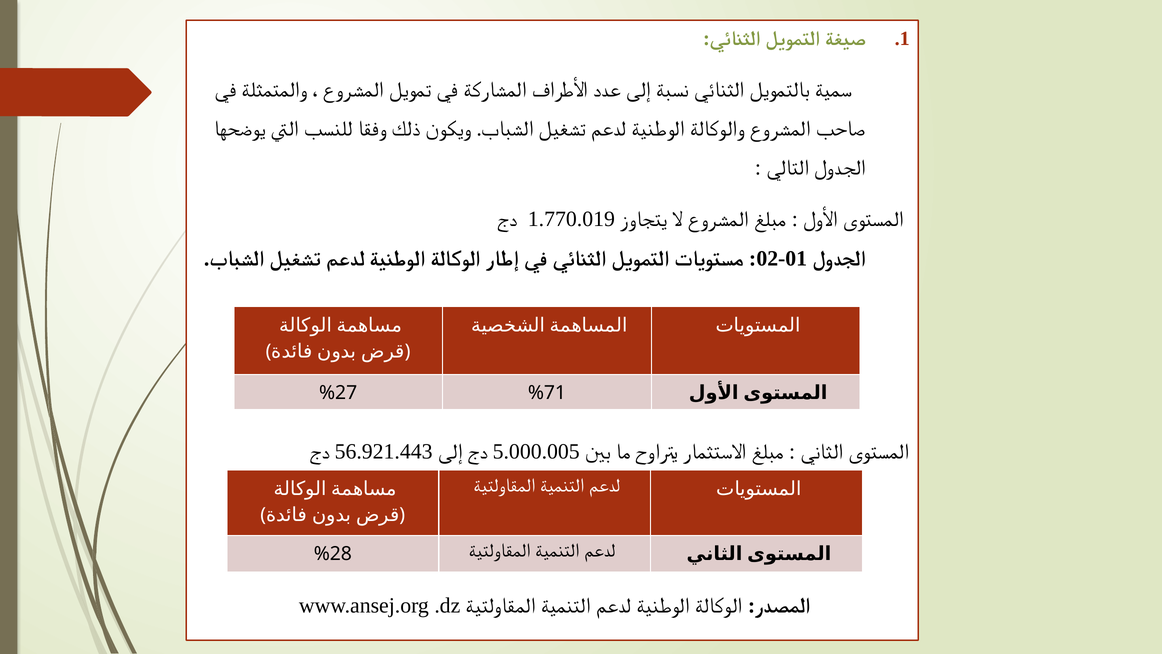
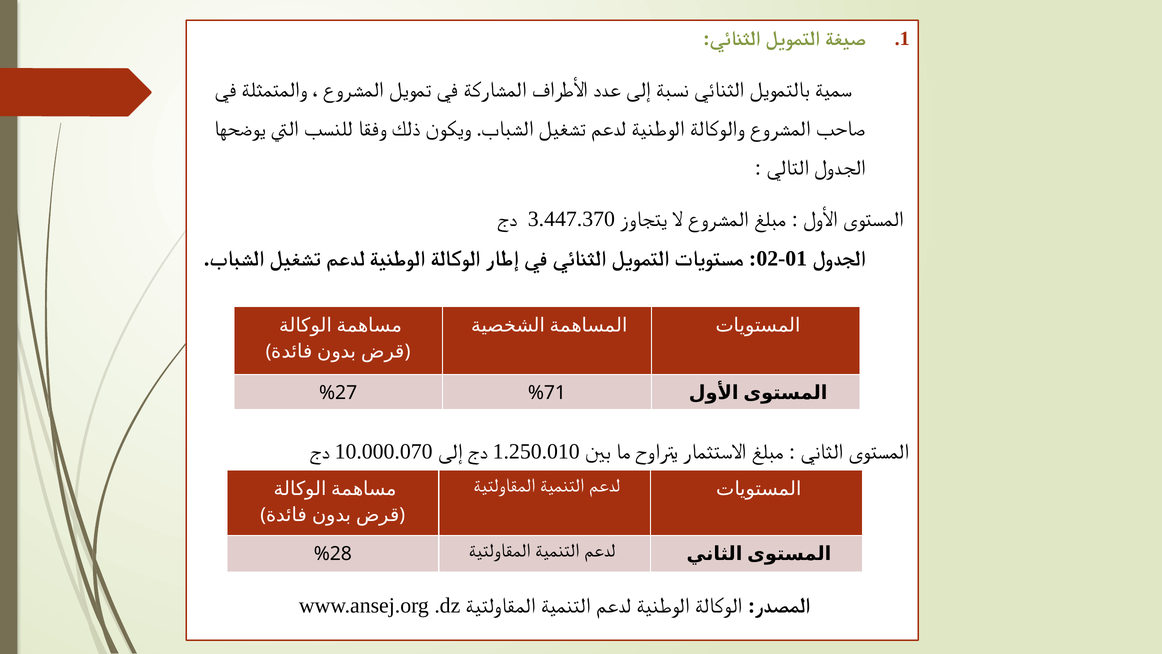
1.770.019: 1.770.019 -> 3.447.370
56.921.443: 56.921.443 -> 10.000.070
5.000.005: 5.000.005 -> 1.250.010
